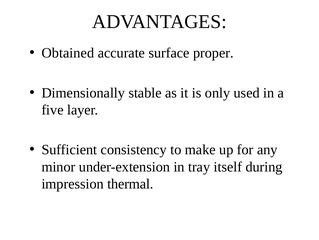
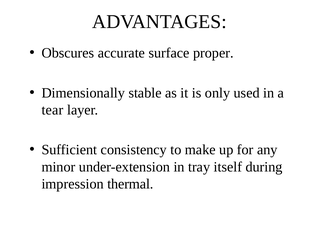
Obtained: Obtained -> Obscures
five: five -> tear
